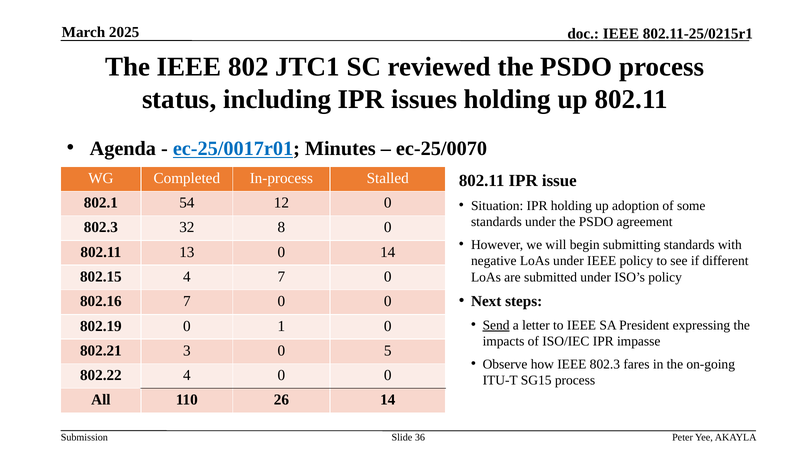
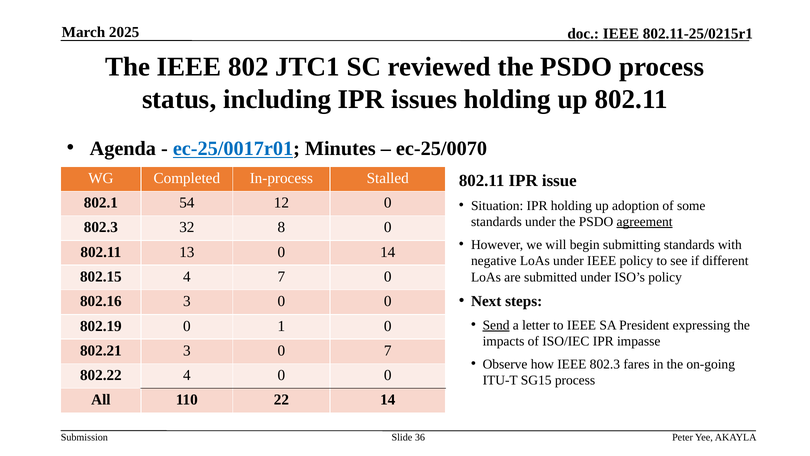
agreement underline: none -> present
802.16 7: 7 -> 3
0 5: 5 -> 7
26: 26 -> 22
